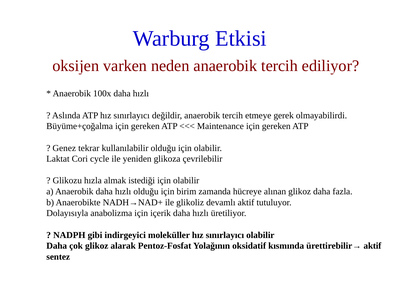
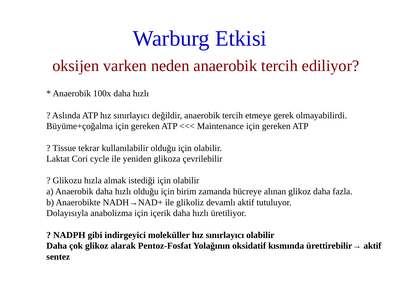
Genez: Genez -> Tissue
